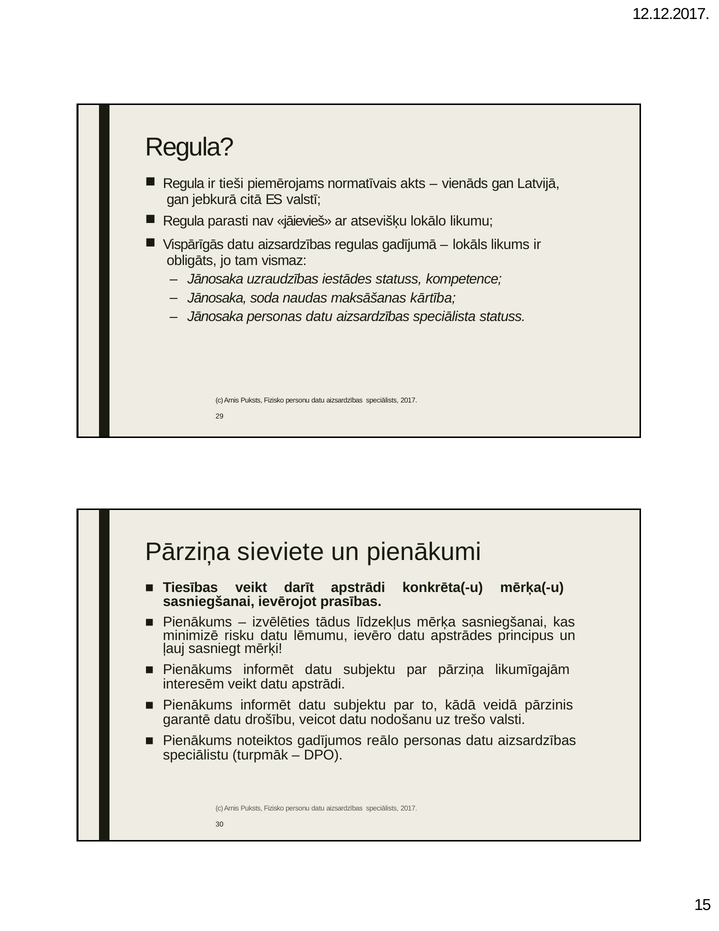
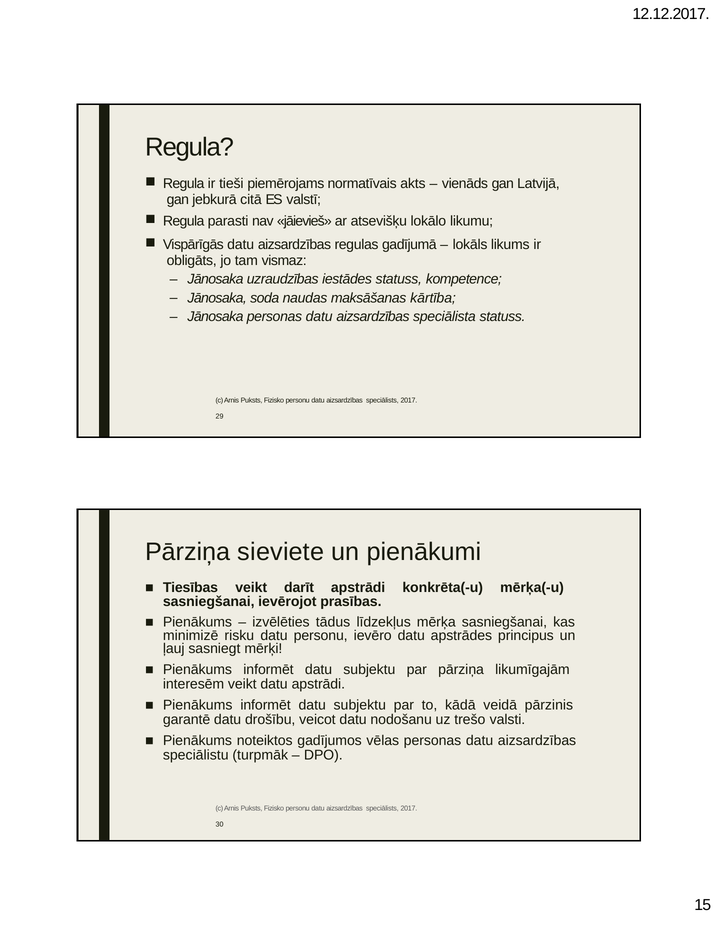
datu lēmumu: lēmumu -> personu
reālo: reālo -> vēlas
